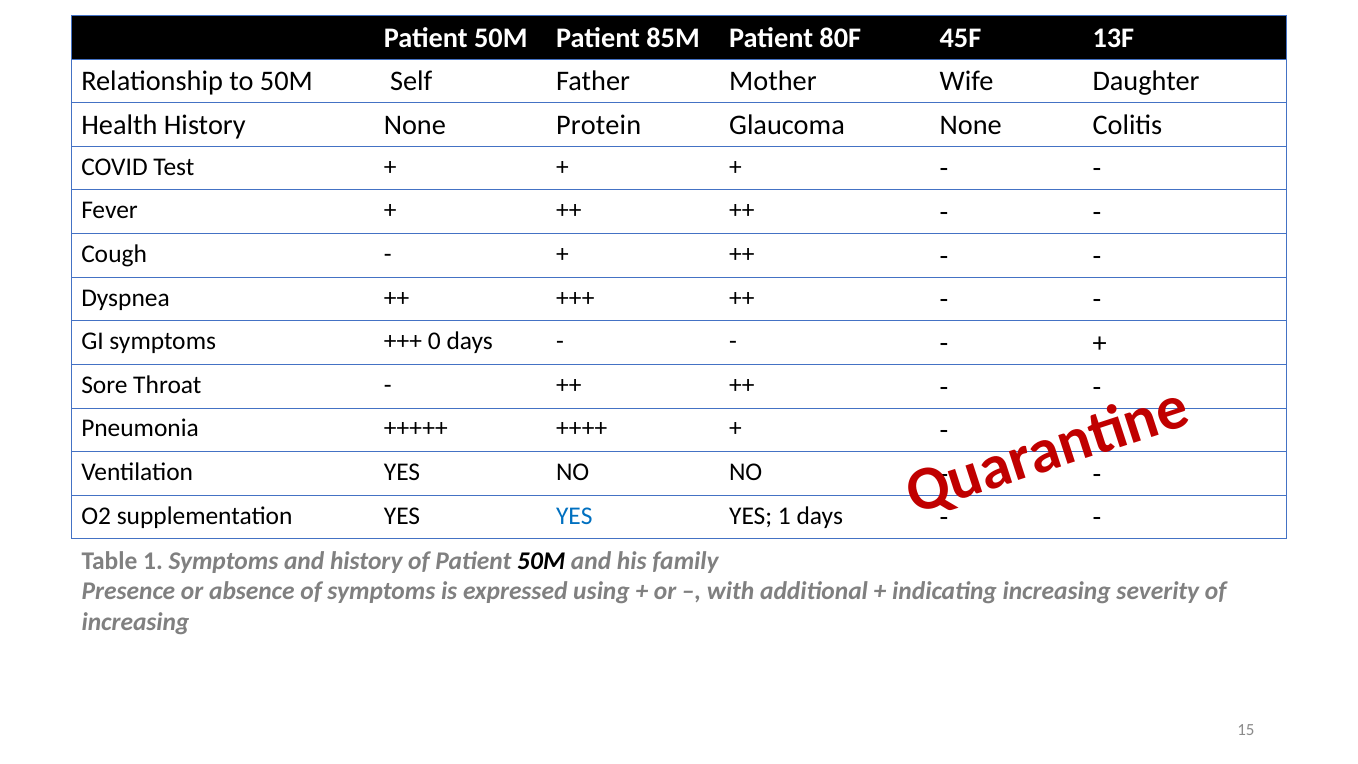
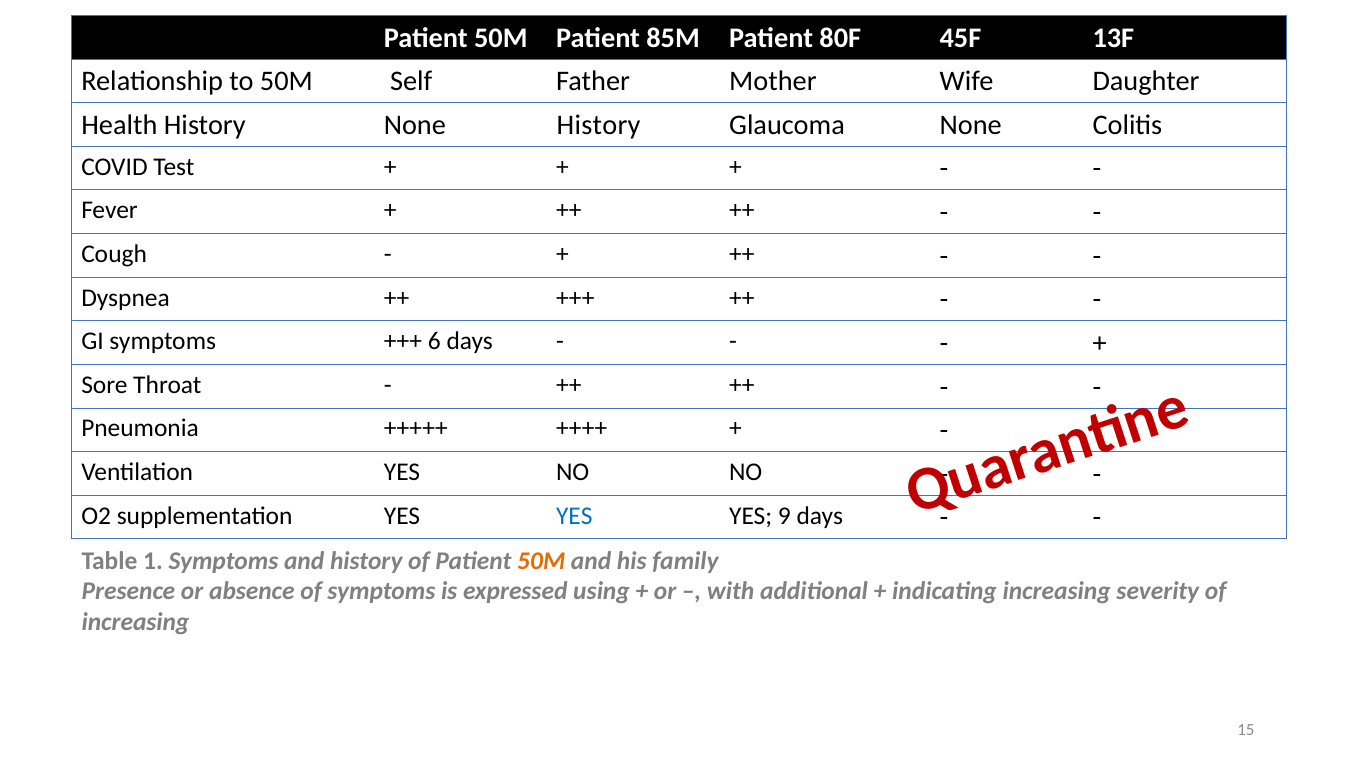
None Protein: Protein -> History
0: 0 -> 6
YES 1: 1 -> 9
50M at (541, 561) colour: black -> orange
